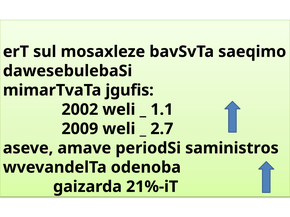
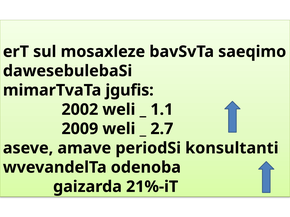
saministros: saministros -> konsultanti
